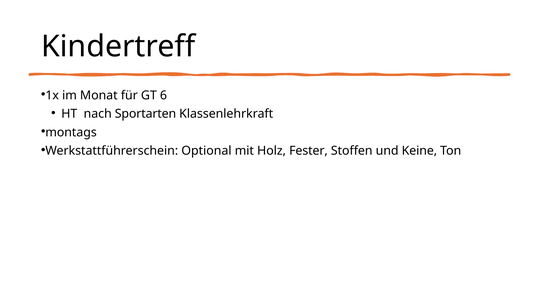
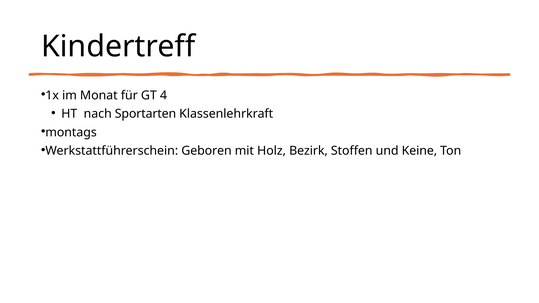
6: 6 -> 4
Optional: Optional -> Geboren
Fester: Fester -> Bezirk
